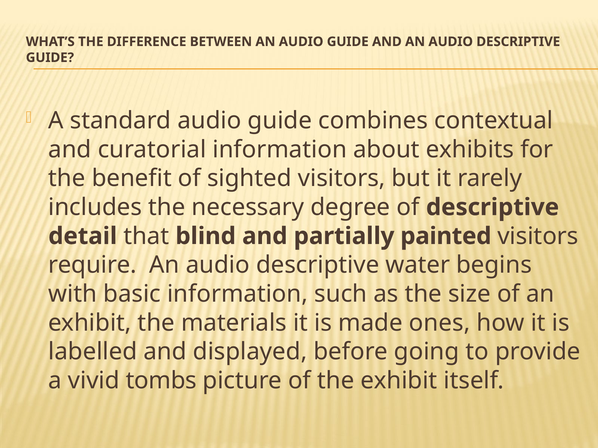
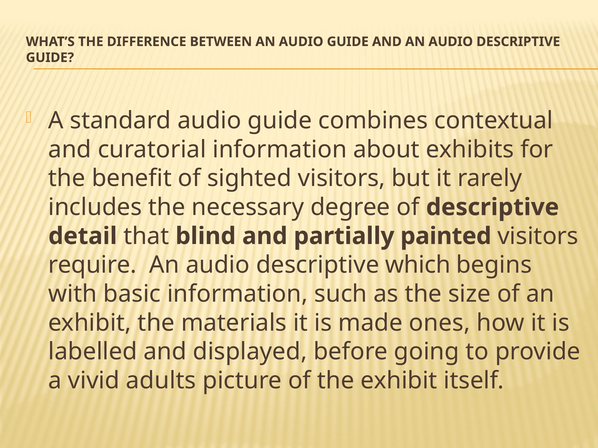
water: water -> which
tombs: tombs -> adults
